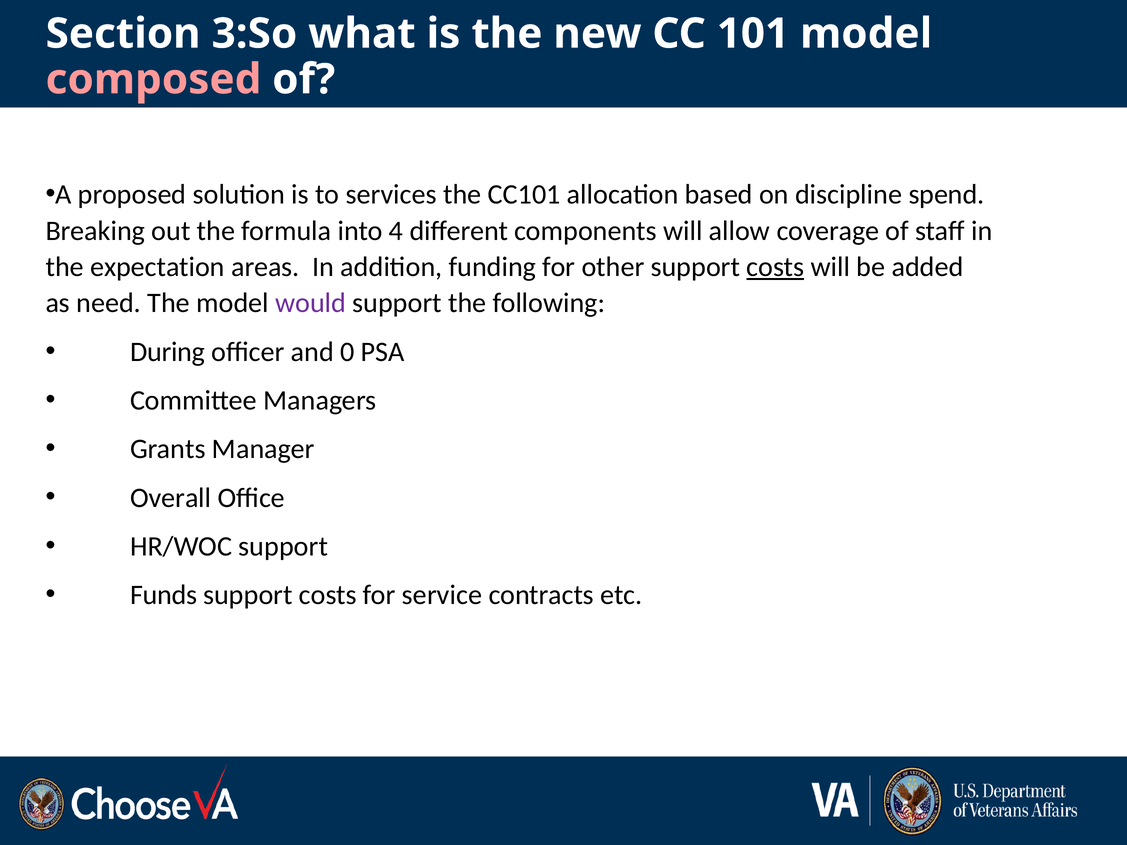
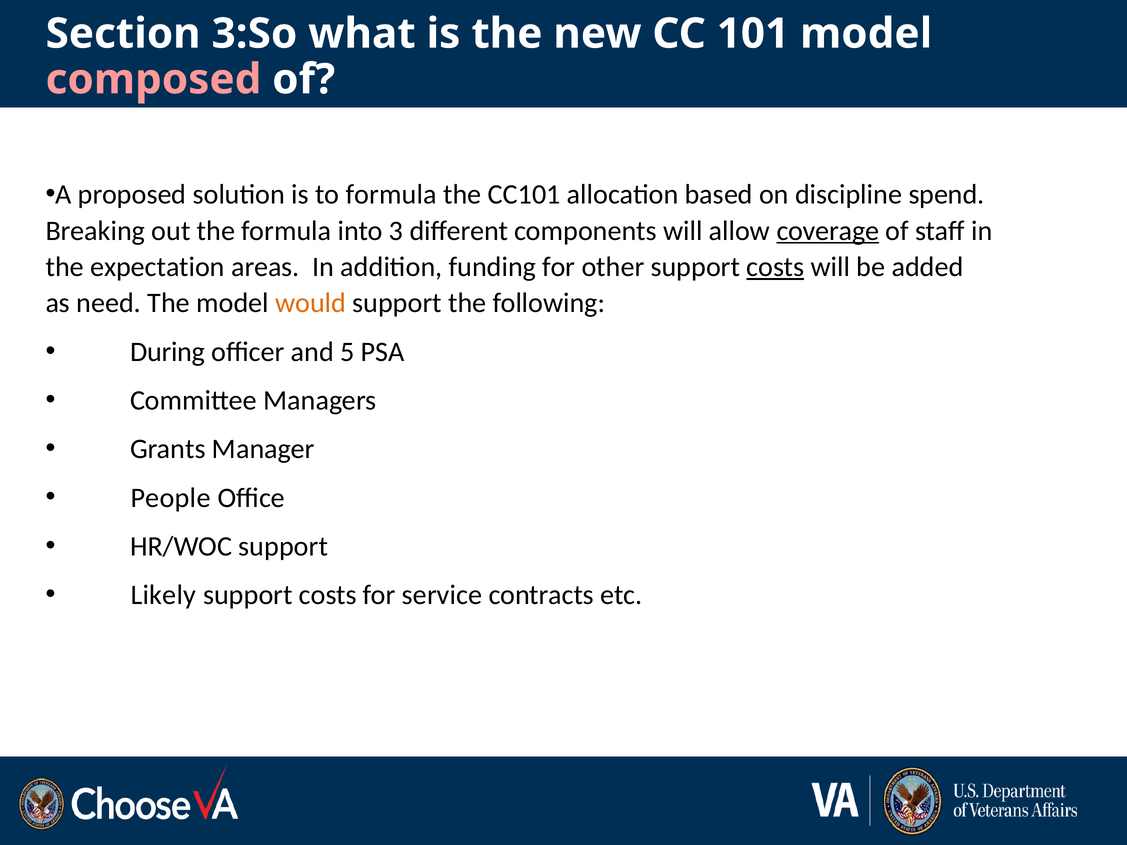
to services: services -> formula
4: 4 -> 3
coverage underline: none -> present
would colour: purple -> orange
0: 0 -> 5
Overall: Overall -> People
Funds: Funds -> Likely
